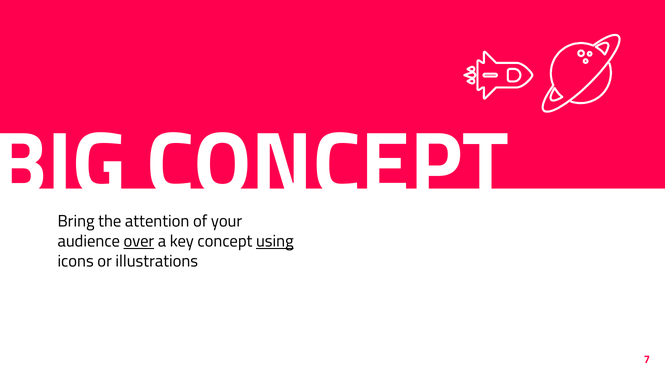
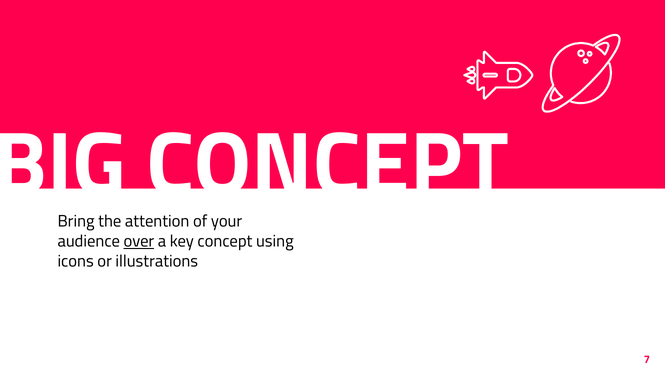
using underline: present -> none
